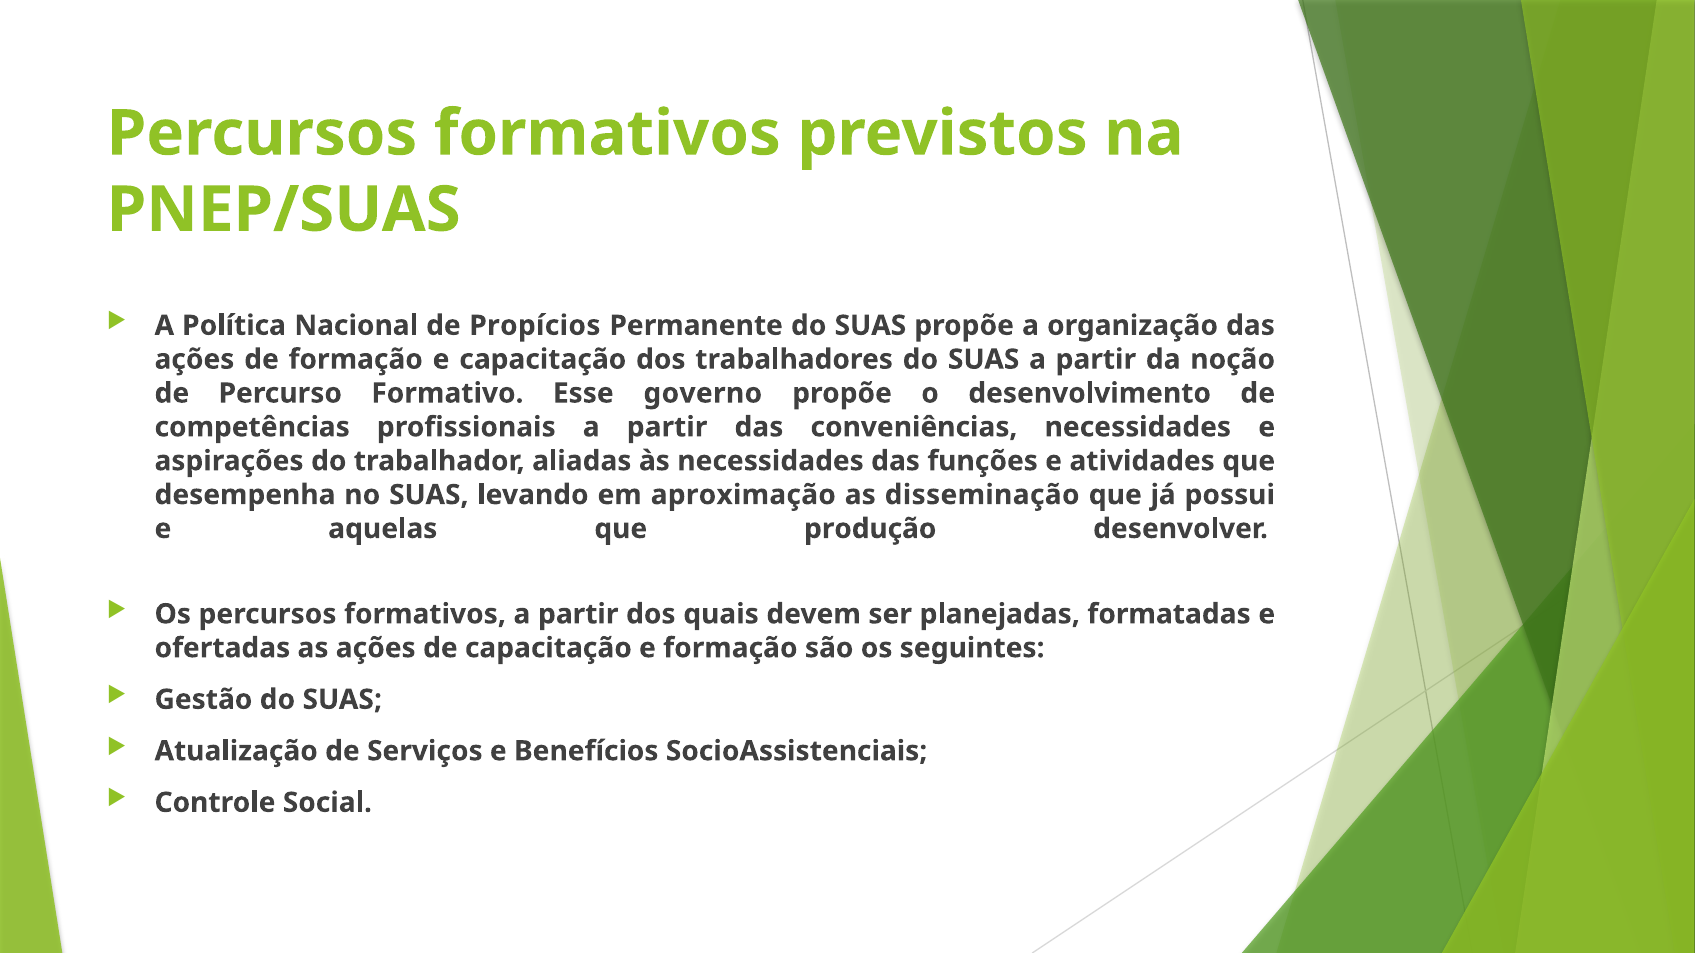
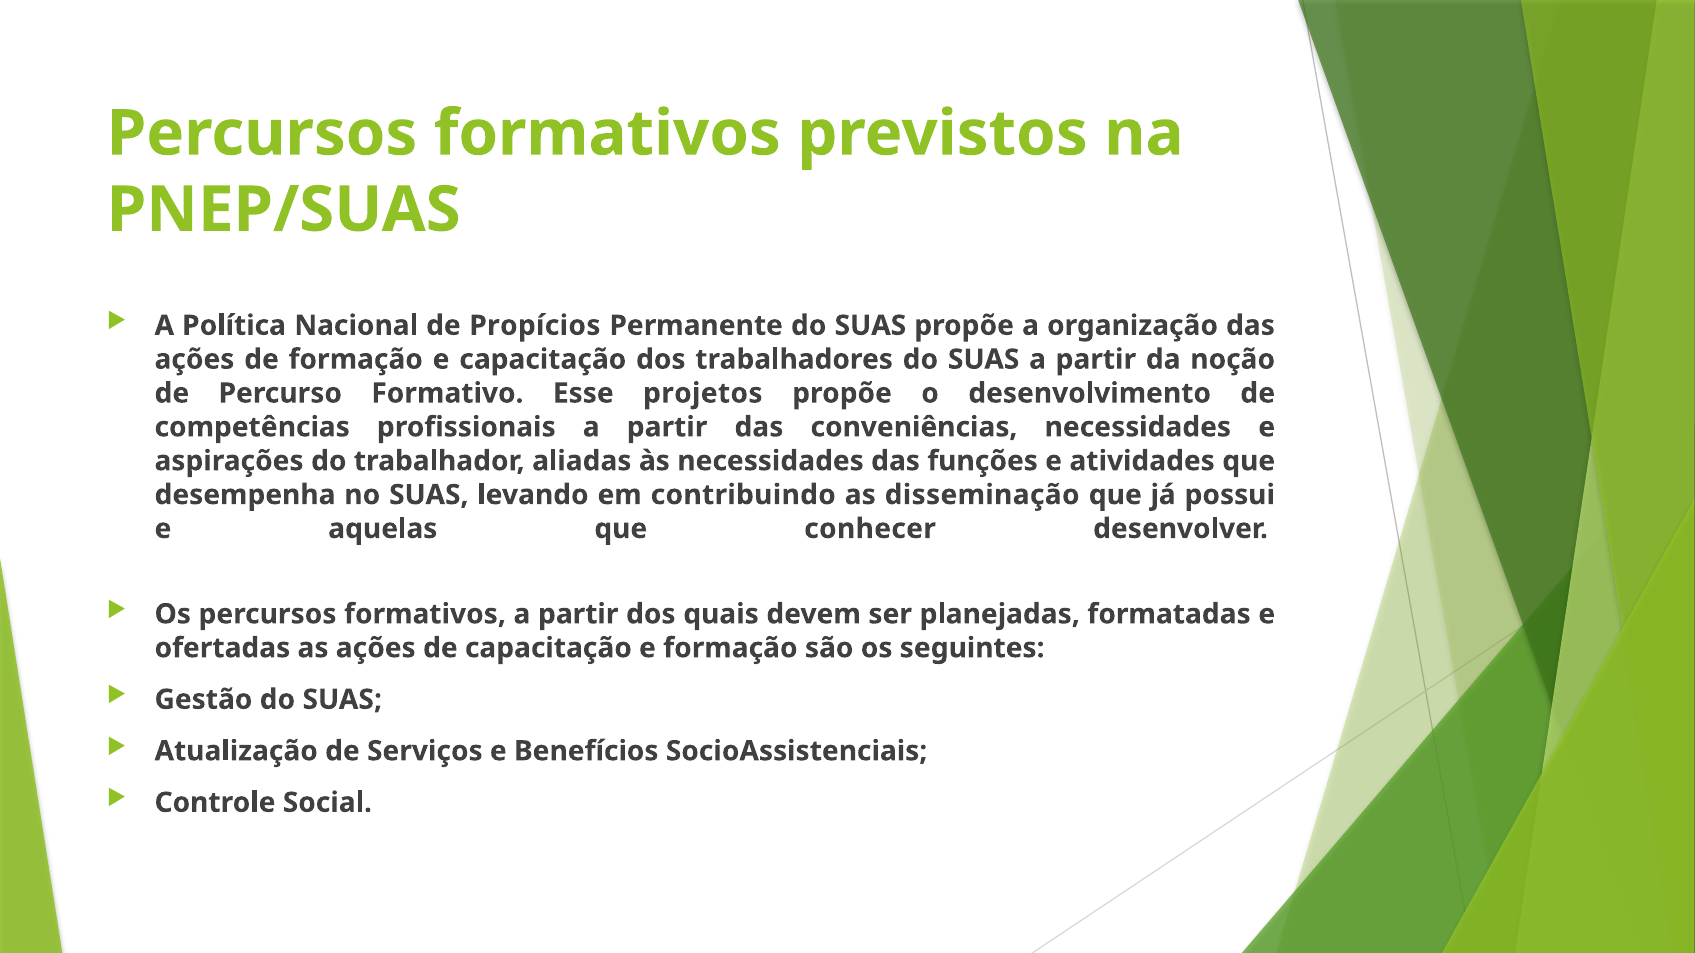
governo: governo -> projetos
aproximação: aproximação -> contribuindo
produção: produção -> conhecer
